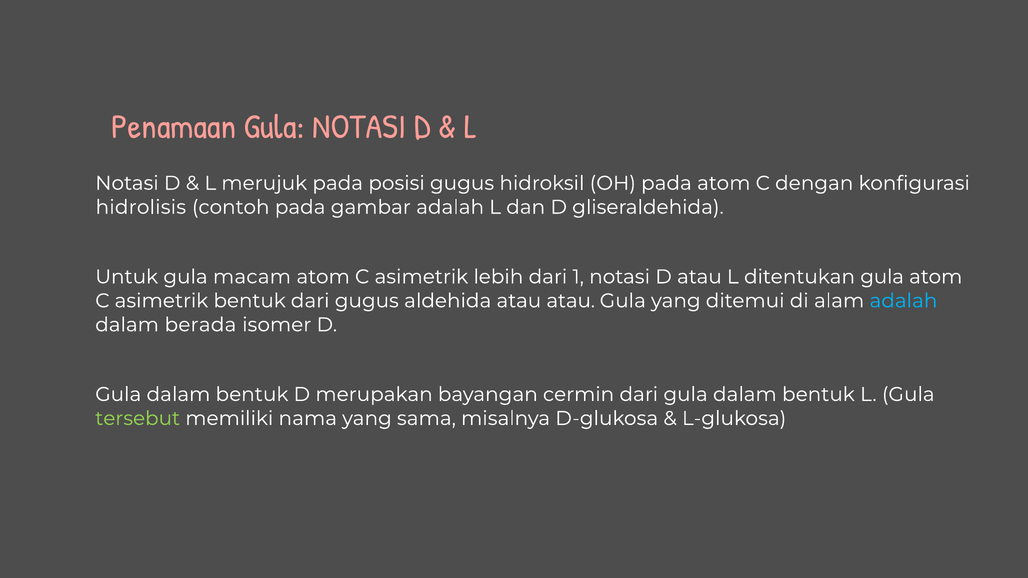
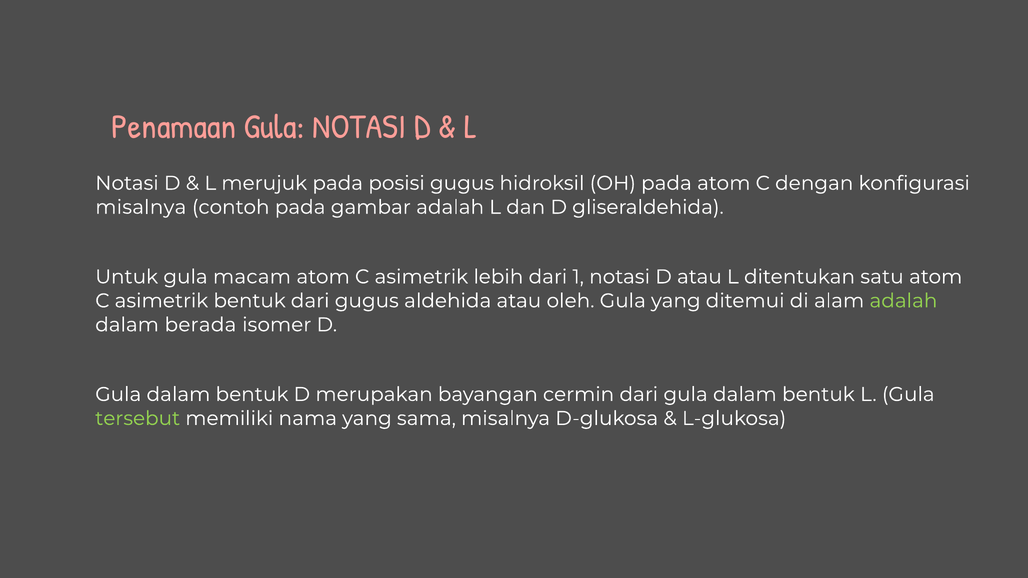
hidrolisis at (141, 207): hidrolisis -> misalnya
ditentukan gula: gula -> satu
atau atau: atau -> oleh
adalah at (903, 301) colour: light blue -> light green
